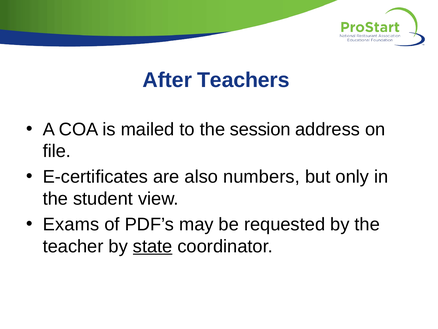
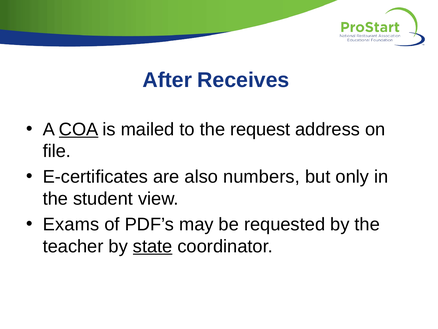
Teachers: Teachers -> Receives
COA underline: none -> present
session: session -> request
